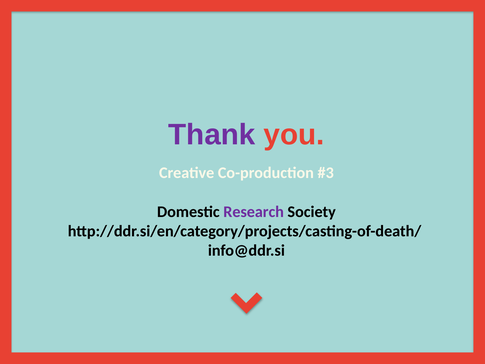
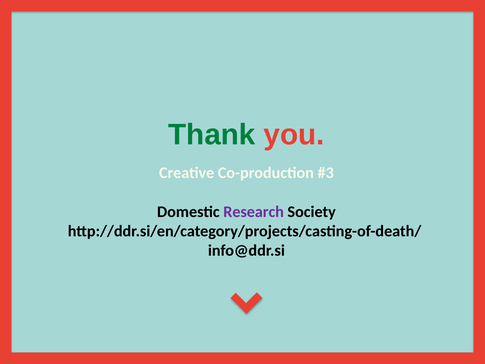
Thank colour: purple -> green
